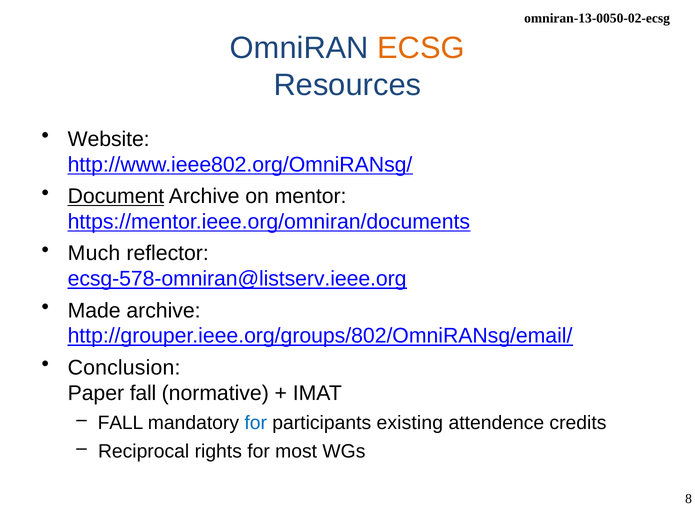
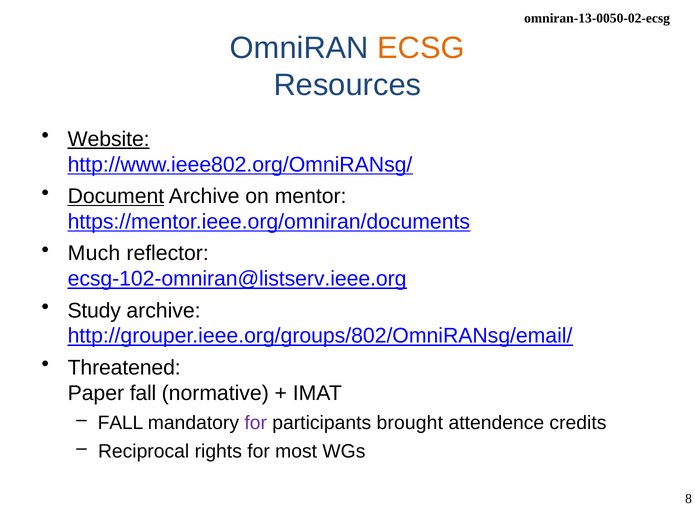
Website underline: none -> present
ecsg-578-omniran@listserv.ieee.org: ecsg-578-omniran@listserv.ieee.org -> ecsg-102-omniran@listserv.ieee.org
Made: Made -> Study
Conclusion: Conclusion -> Threatened
for at (256, 423) colour: blue -> purple
existing: existing -> brought
